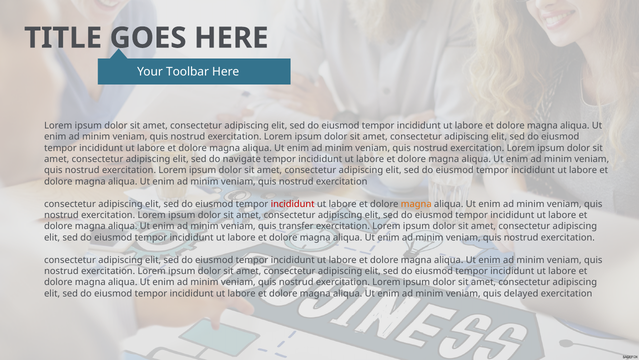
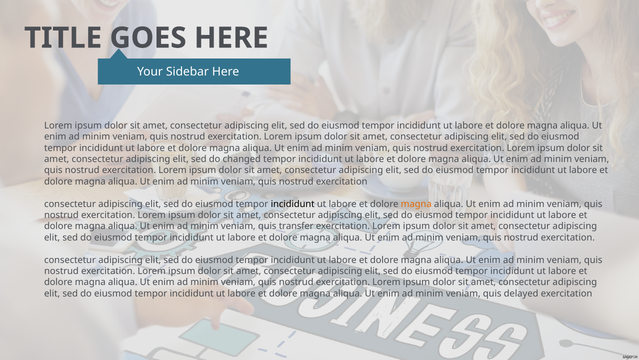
Toolbar: Toolbar -> Sidebar
navigate: navigate -> changed
incididunt at (293, 204) colour: red -> black
